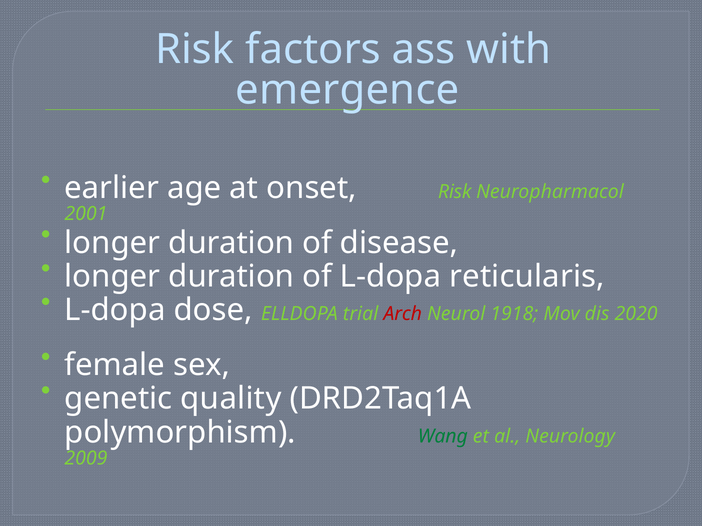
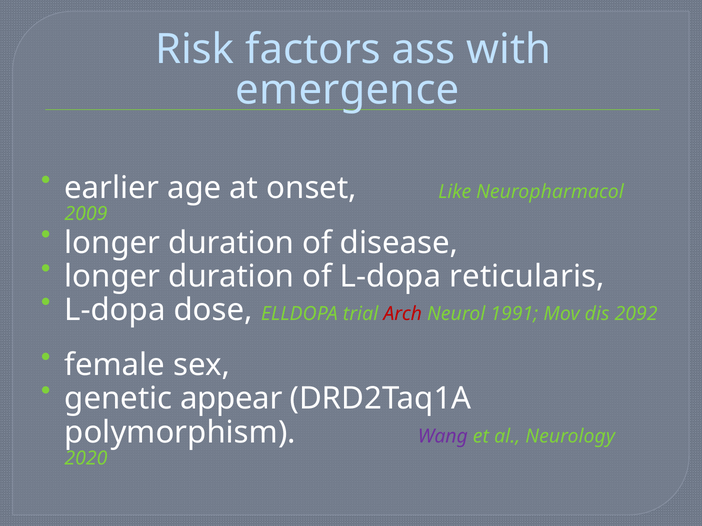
onset Risk: Risk -> Like
2001: 2001 -> 2009
1918: 1918 -> 1991
2020: 2020 -> 2092
quality: quality -> appear
Wang colour: green -> purple
2009: 2009 -> 2020
